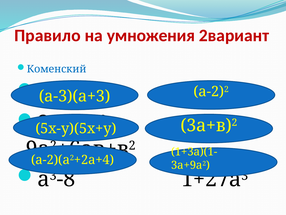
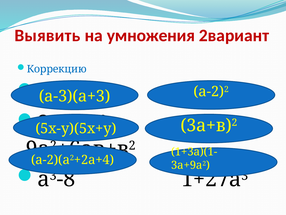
Правило: Правило -> Выявить
Коменский: Коменский -> Коррекцию
